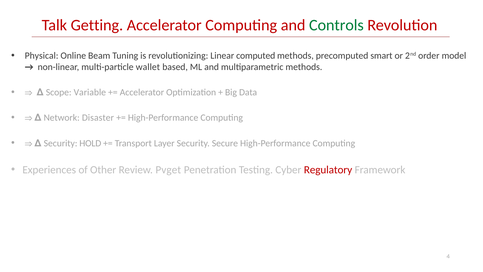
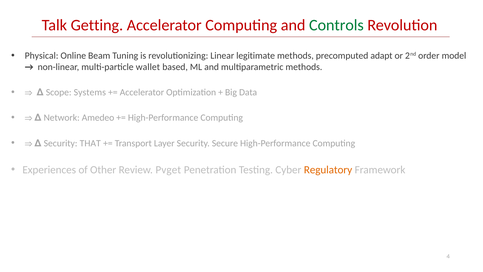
computed: computed -> legitimate
smart: smart -> adapt
Variable: Variable -> Systems
Disaster: Disaster -> Amedeo
HOLD: HOLD -> THAT
Regulatory colour: red -> orange
